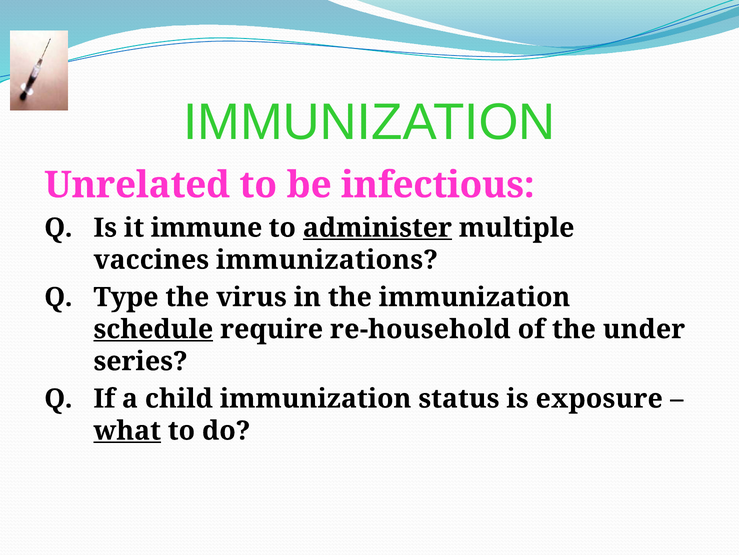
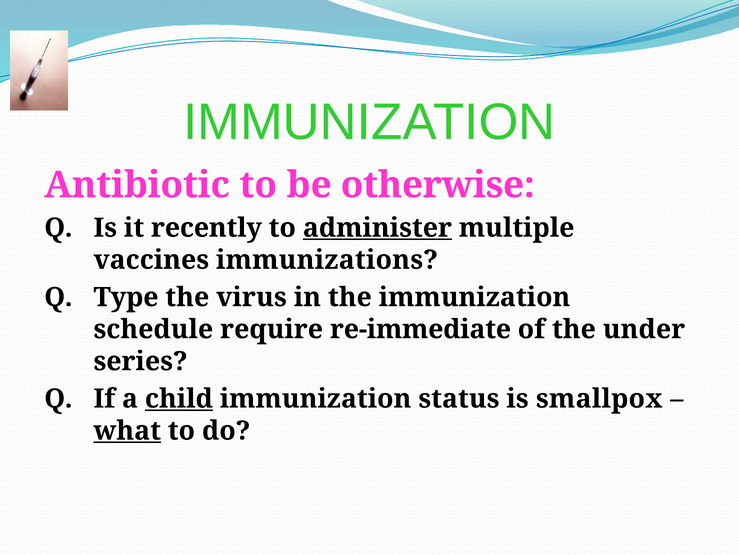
Unrelated: Unrelated -> Antibiotic
infectious: infectious -> otherwise
immune: immune -> recently
schedule underline: present -> none
re-household: re-household -> re-immediate
child underline: none -> present
exposure: exposure -> smallpox
